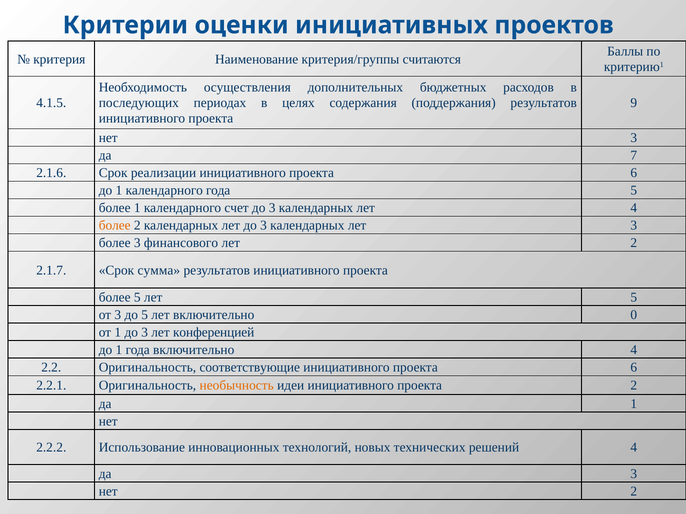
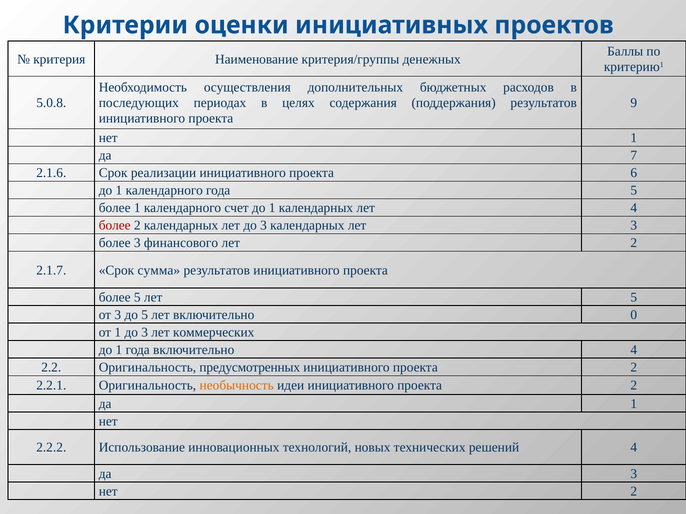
считаются: считаются -> денежных
4.1.5: 4.1.5 -> 5.0.8
нет 3: 3 -> 1
3 at (272, 208): 3 -> 1
более at (115, 226) colour: orange -> red
конференцией: конференцией -> коммерческих
соответствующие: соответствующие -> предусмотренных
6 at (634, 368): 6 -> 2
